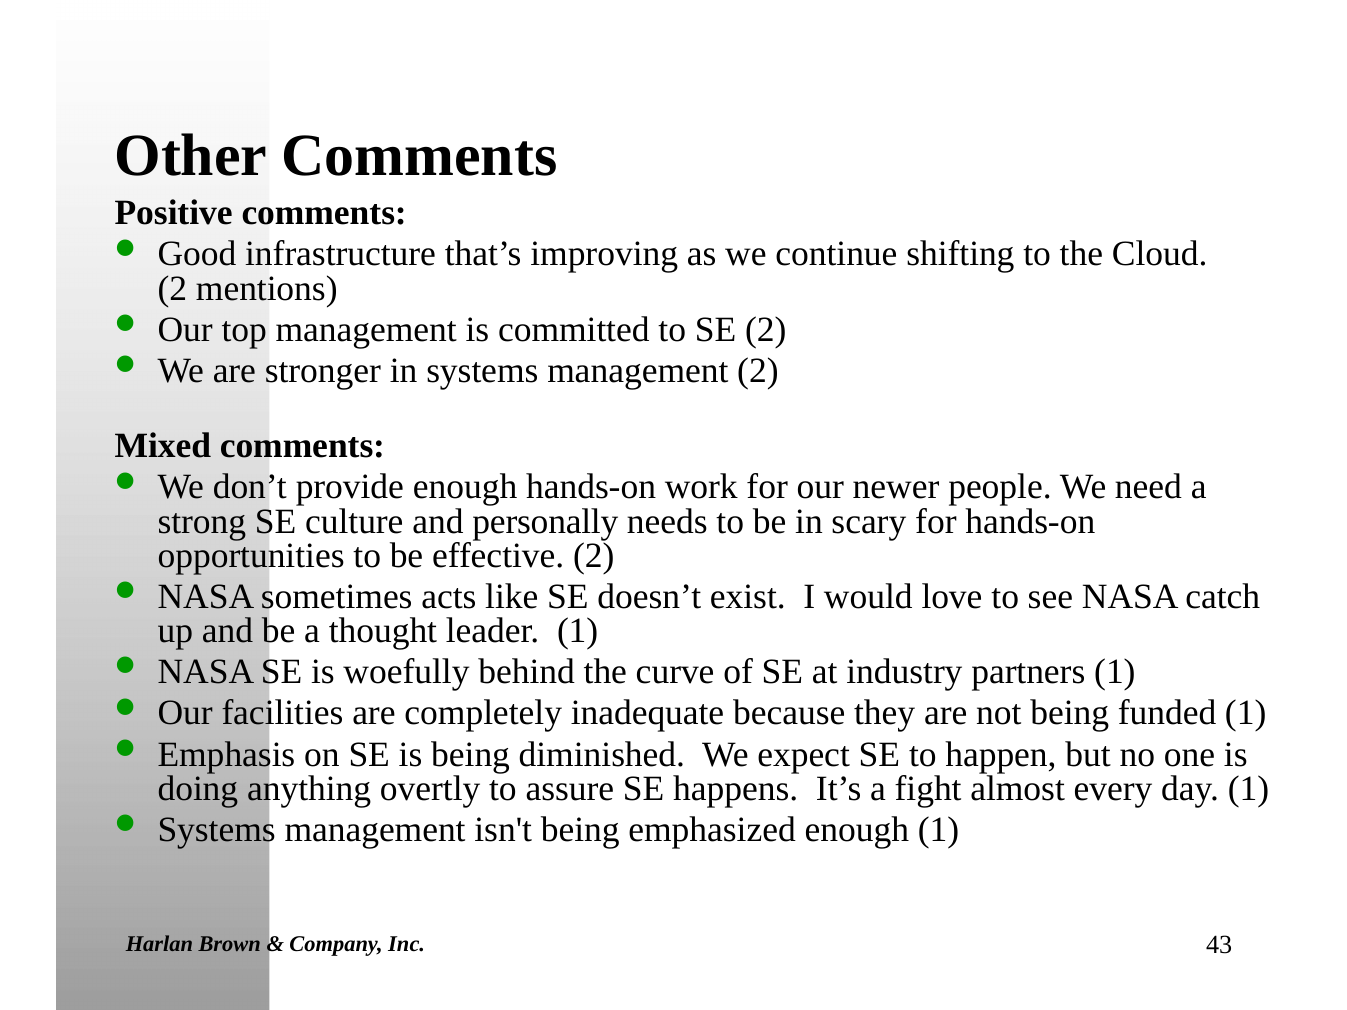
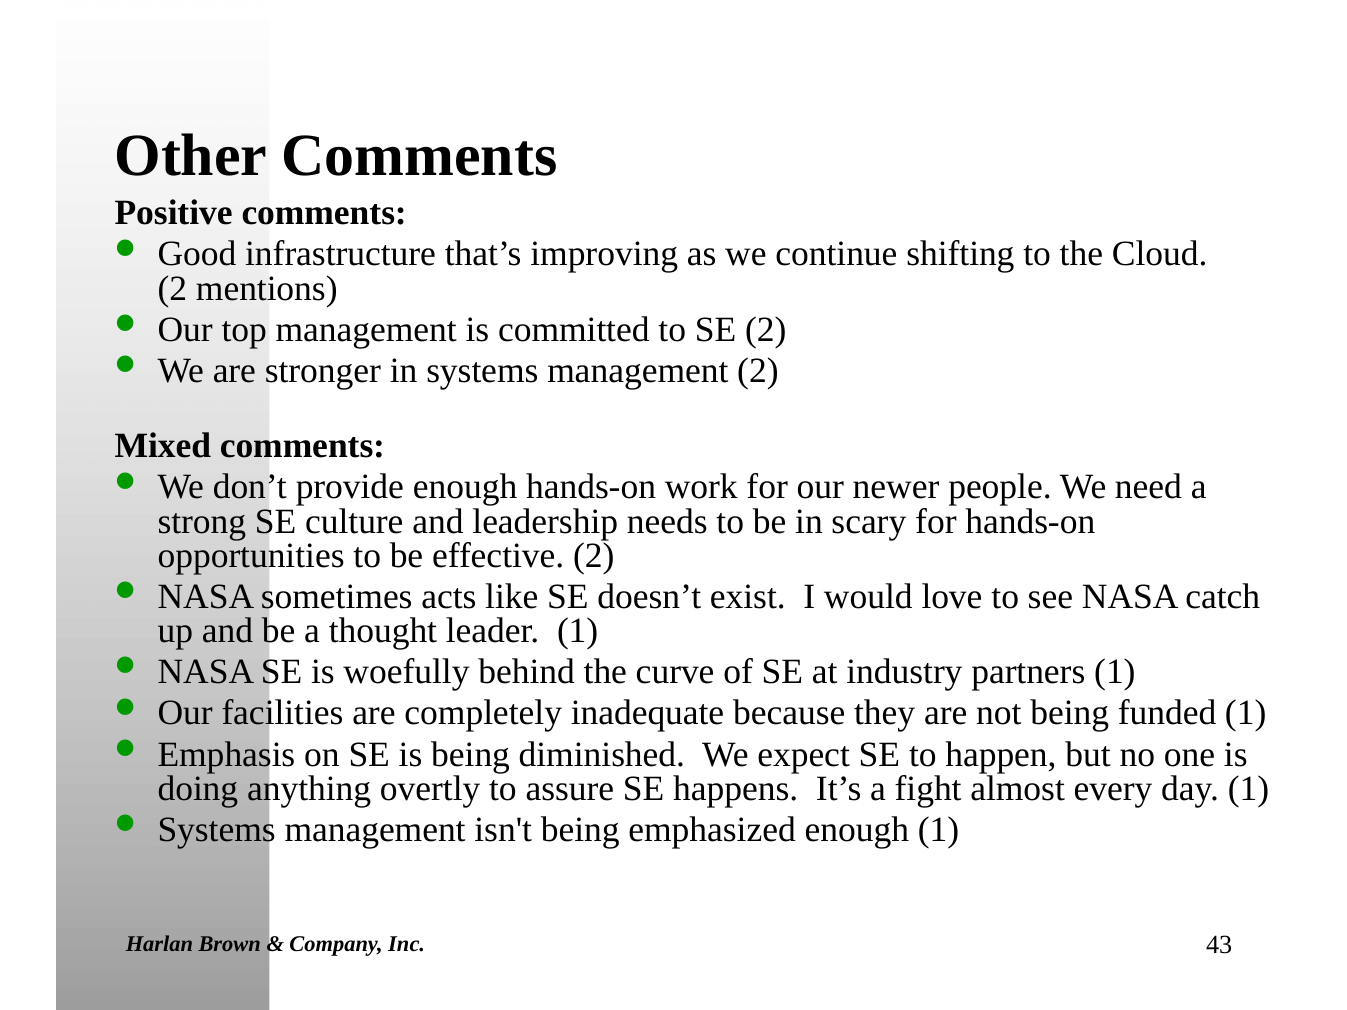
personally: personally -> leadership
